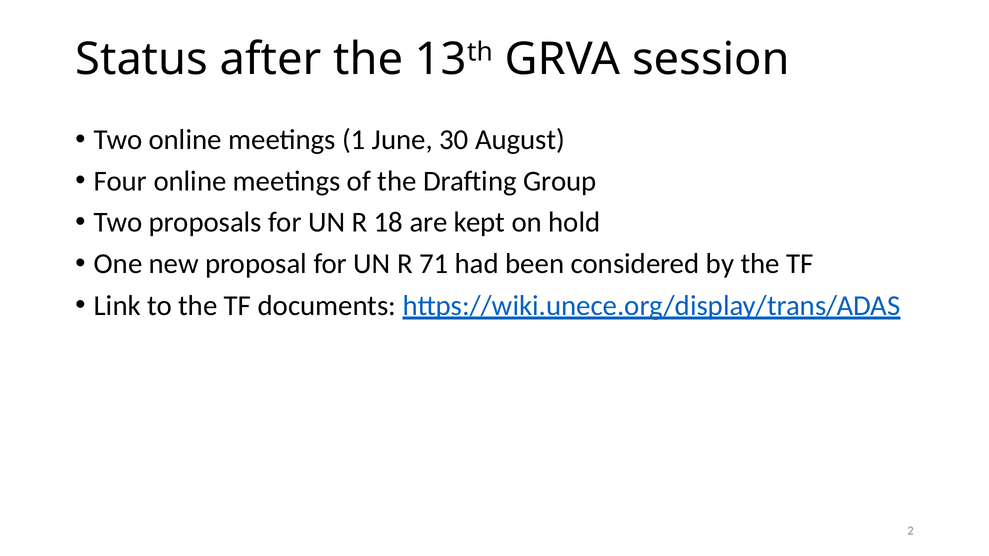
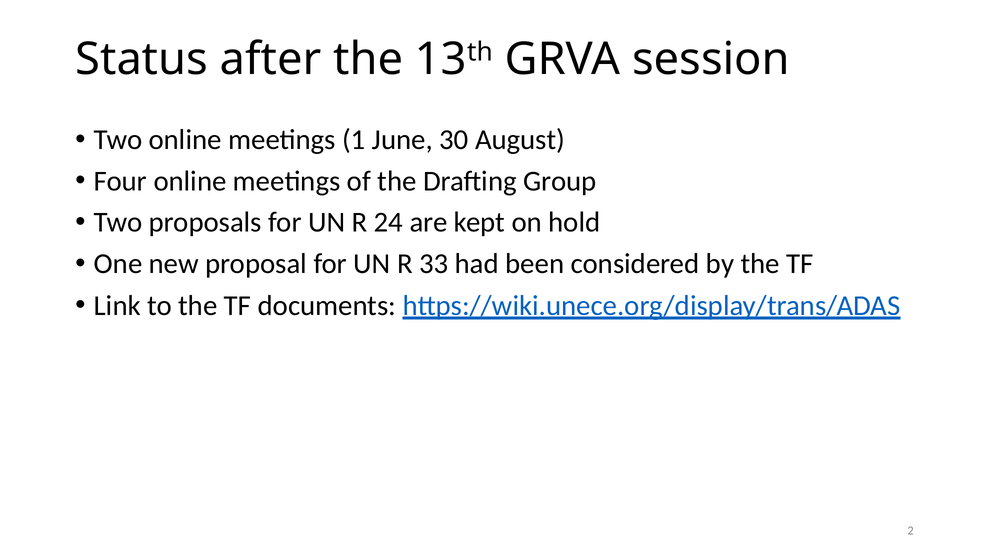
18: 18 -> 24
71: 71 -> 33
